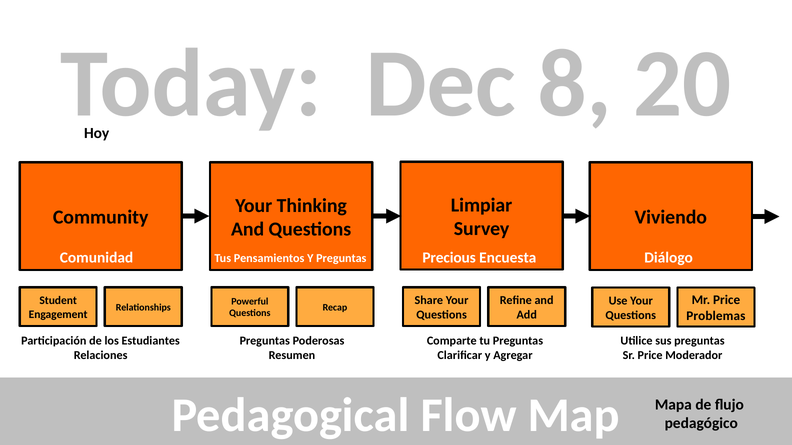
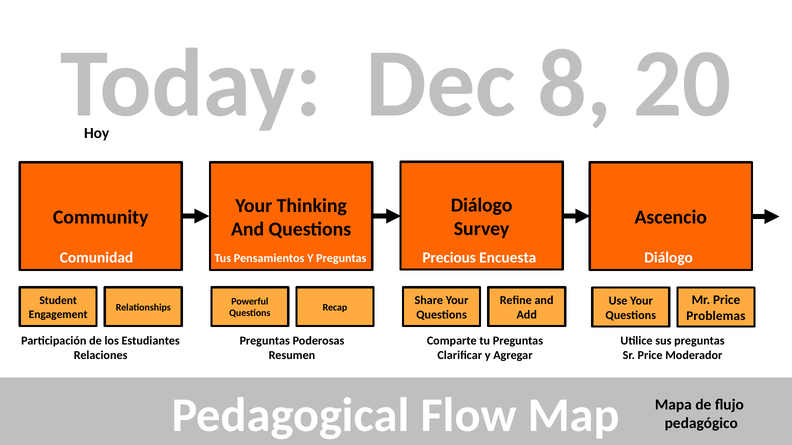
Limpiar at (482, 205): Limpiar -> Diálogo
Viviendo: Viviendo -> Ascencio
